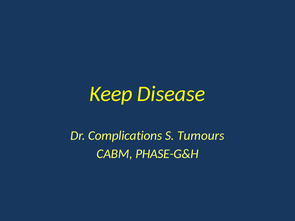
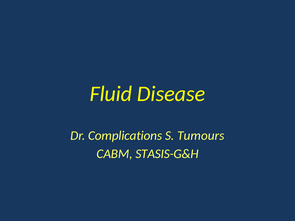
Keep: Keep -> Fluid
PHASE-G&H: PHASE-G&H -> STASIS-G&H
